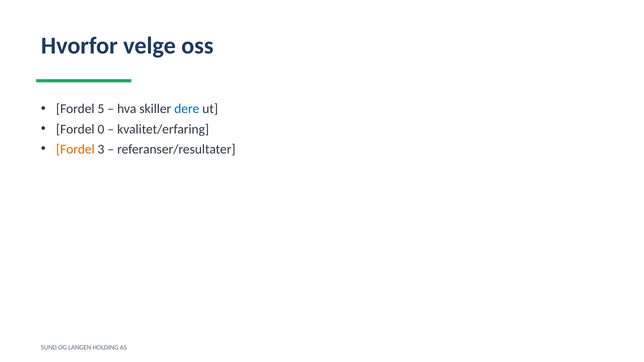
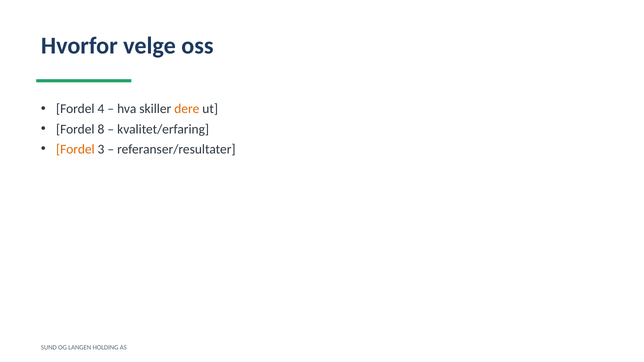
5: 5 -> 4
dere colour: blue -> orange
0: 0 -> 8
